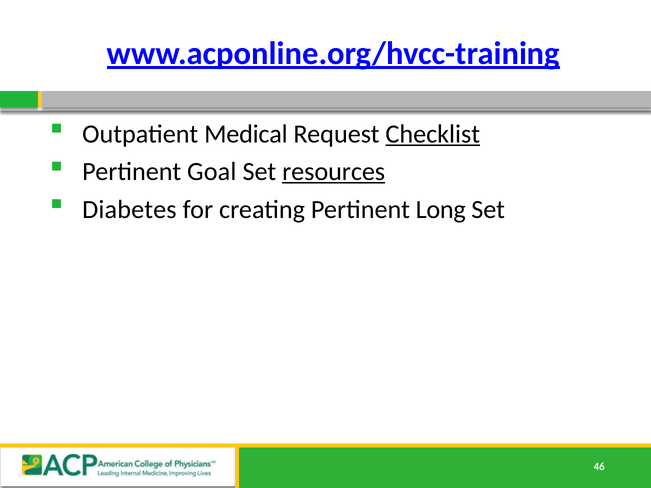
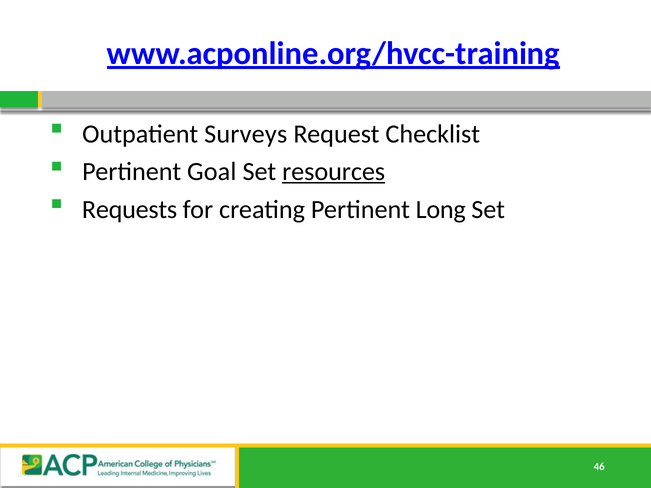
Medical: Medical -> Surveys
Checklist underline: present -> none
Diabetes: Diabetes -> Requests
